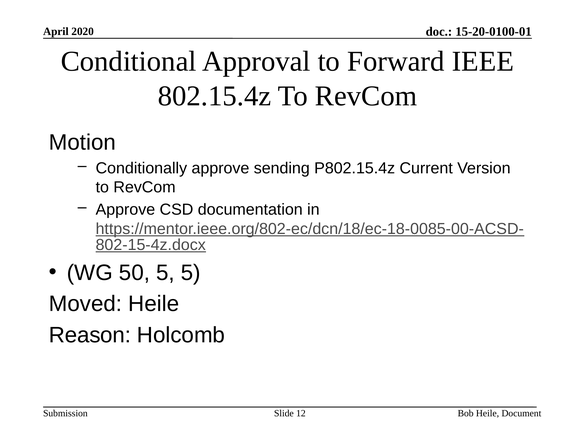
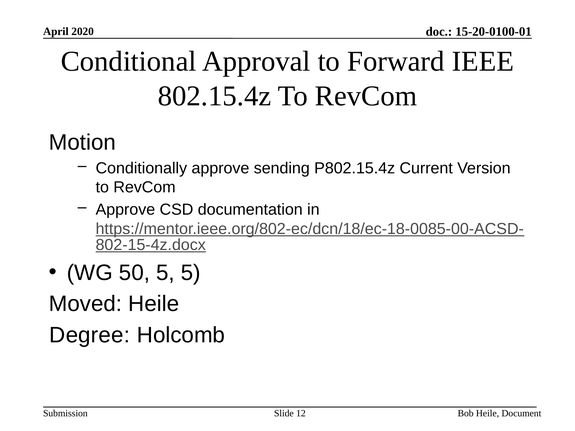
Reason: Reason -> Degree
